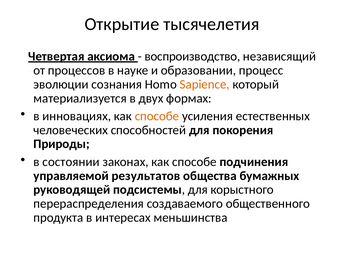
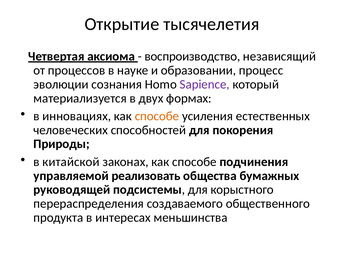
Sapience colour: orange -> purple
состоянии: состоянии -> китайской
результатов: результатов -> реализовать
